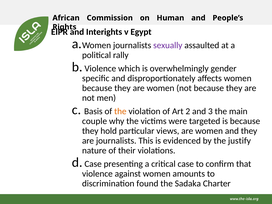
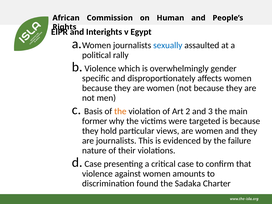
sexually colour: purple -> blue
couple: couple -> former
justify: justify -> failure
